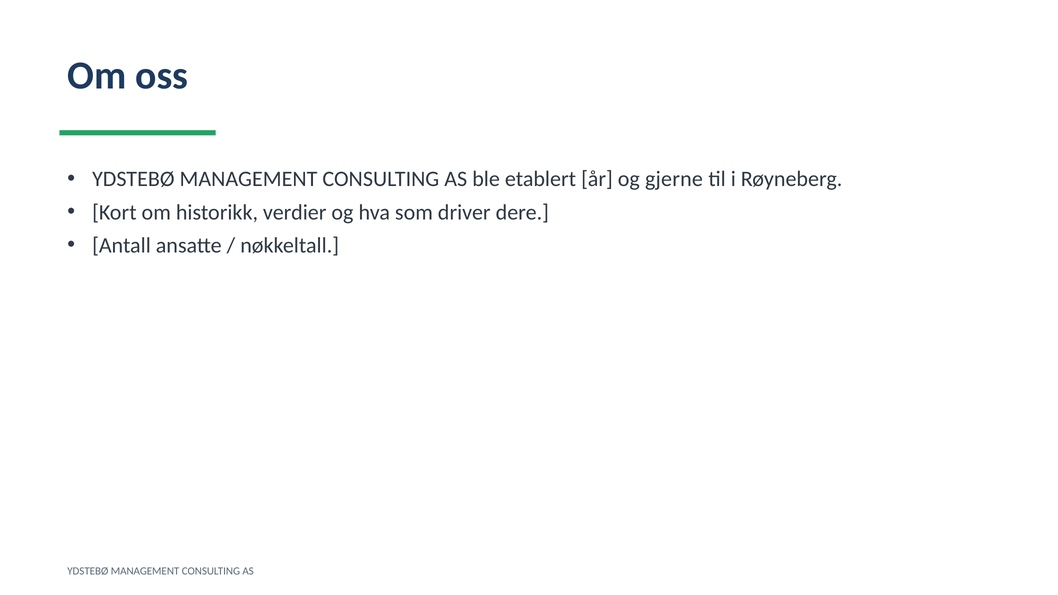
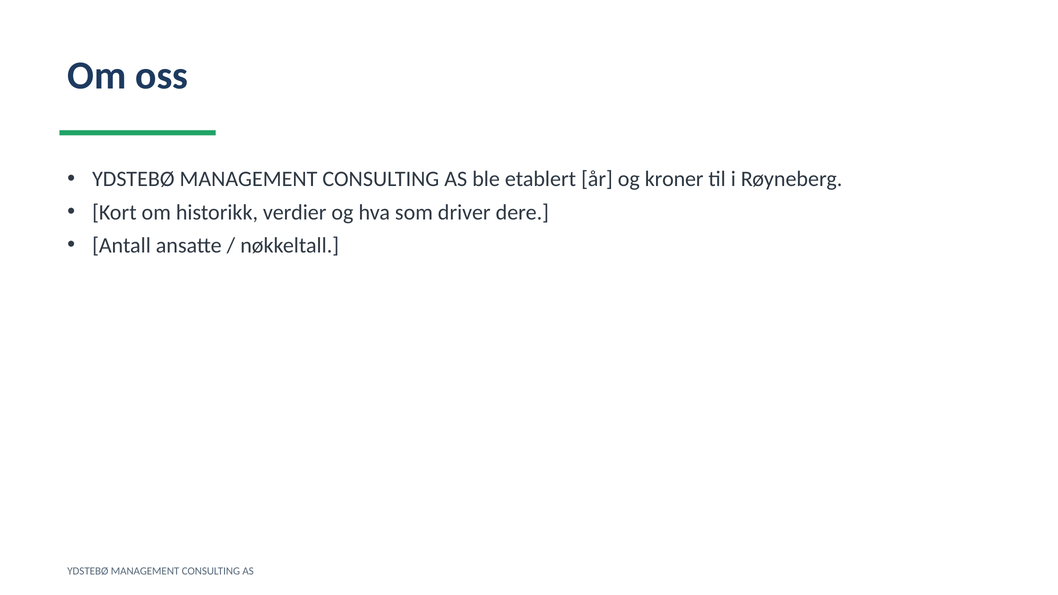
gjerne: gjerne -> kroner
